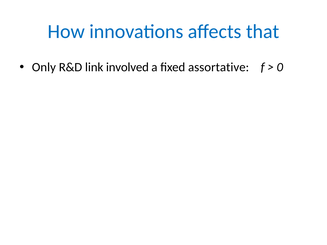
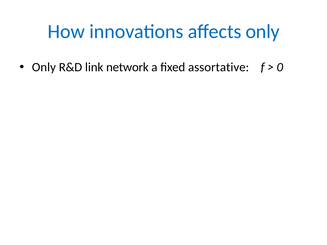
affects that: that -> only
involved: involved -> network
